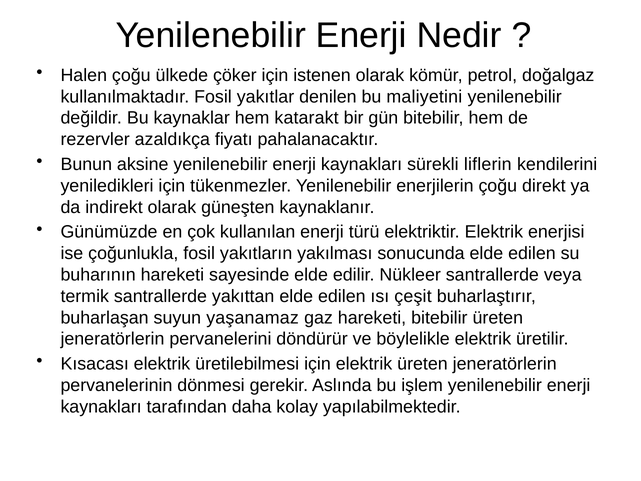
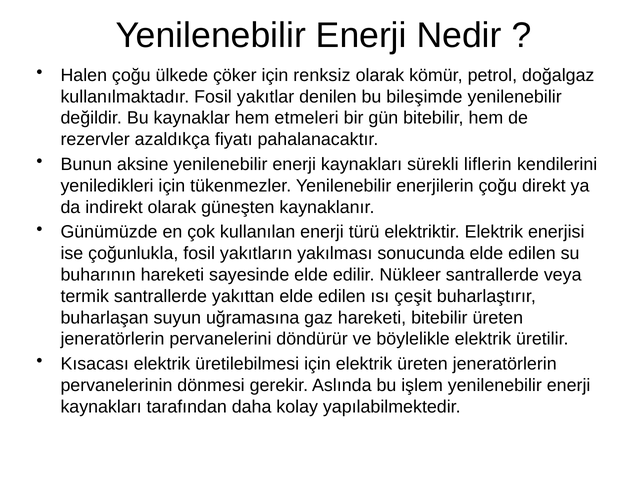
istenen: istenen -> renksiz
maliyetini: maliyetini -> bileşimde
katarakt: katarakt -> etmeleri
yaşanamaz: yaşanamaz -> uğramasına
